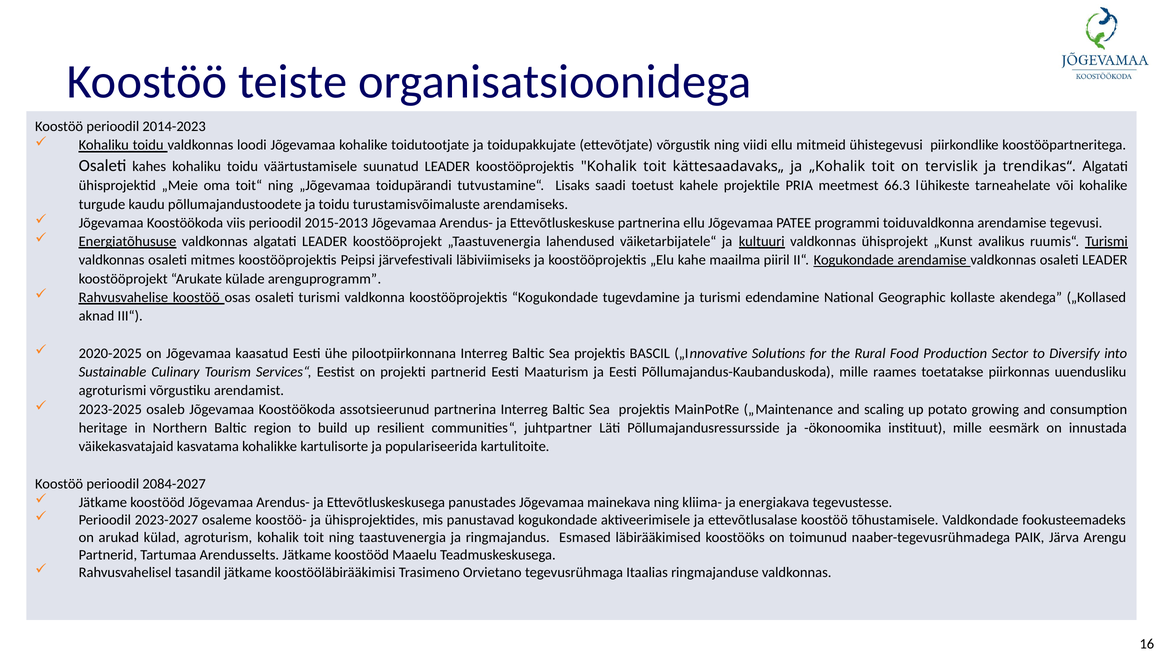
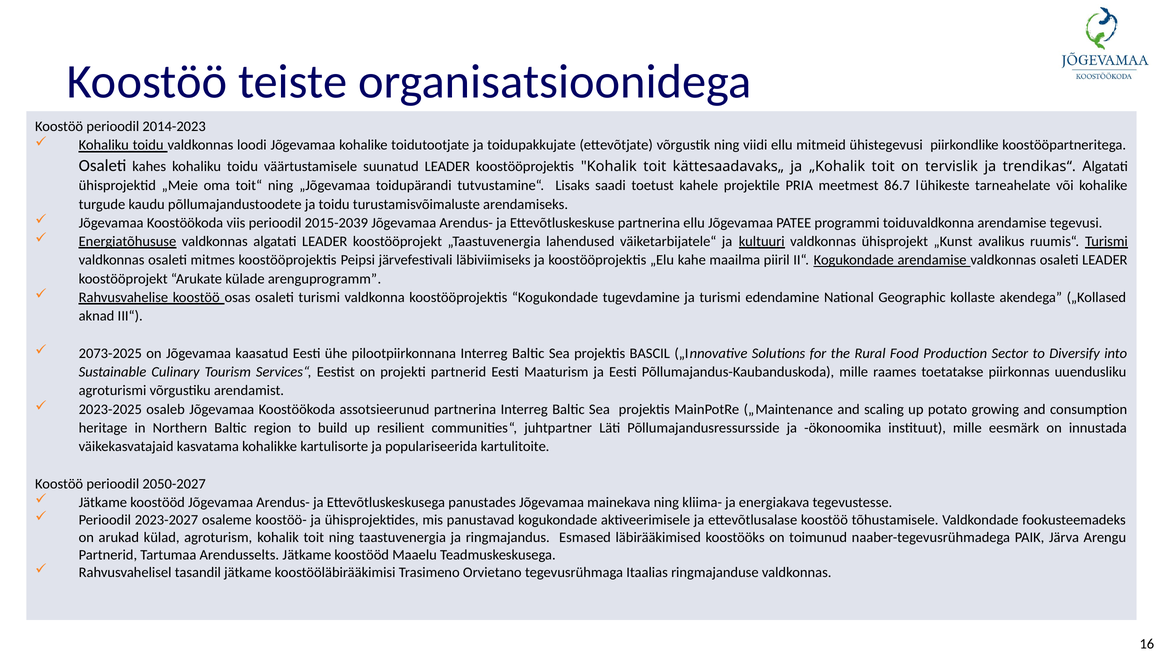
66.3: 66.3 -> 86.7
2015-2013: 2015-2013 -> 2015-2039
2020-2025: 2020-2025 -> 2073-2025
2084-2027: 2084-2027 -> 2050-2027
